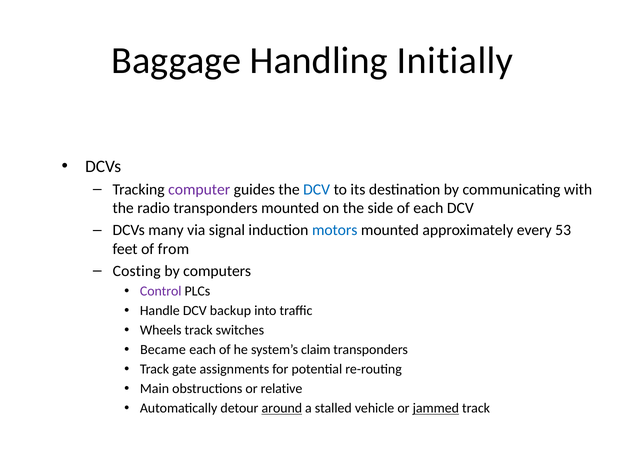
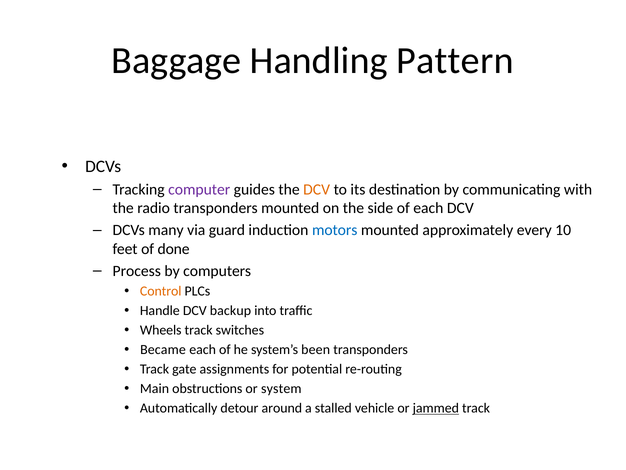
Initially: Initially -> Pattern
DCV at (317, 189) colour: blue -> orange
signal: signal -> guard
53: 53 -> 10
from: from -> done
Costing: Costing -> Process
Control colour: purple -> orange
claim: claim -> been
relative: relative -> system
around underline: present -> none
